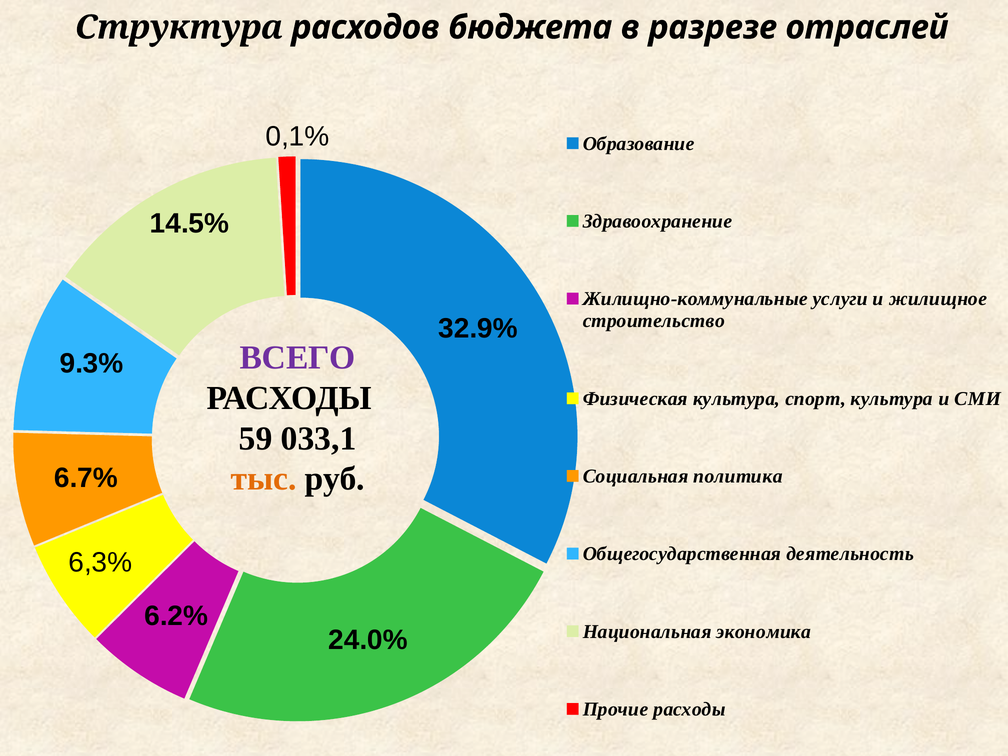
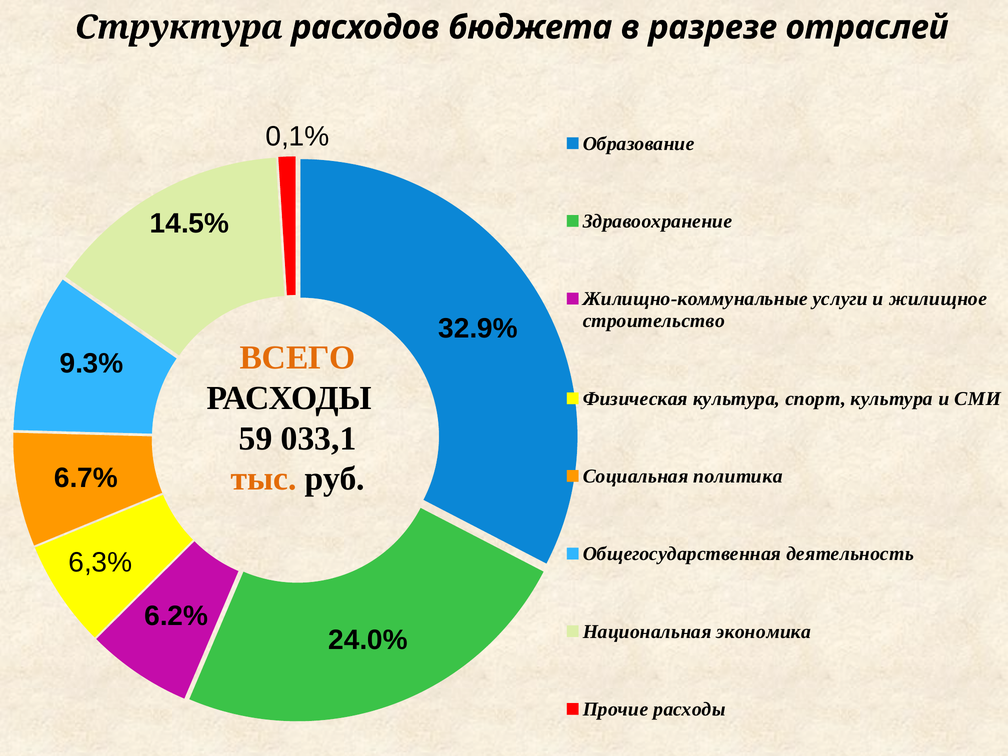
ВСЕГО colour: purple -> orange
